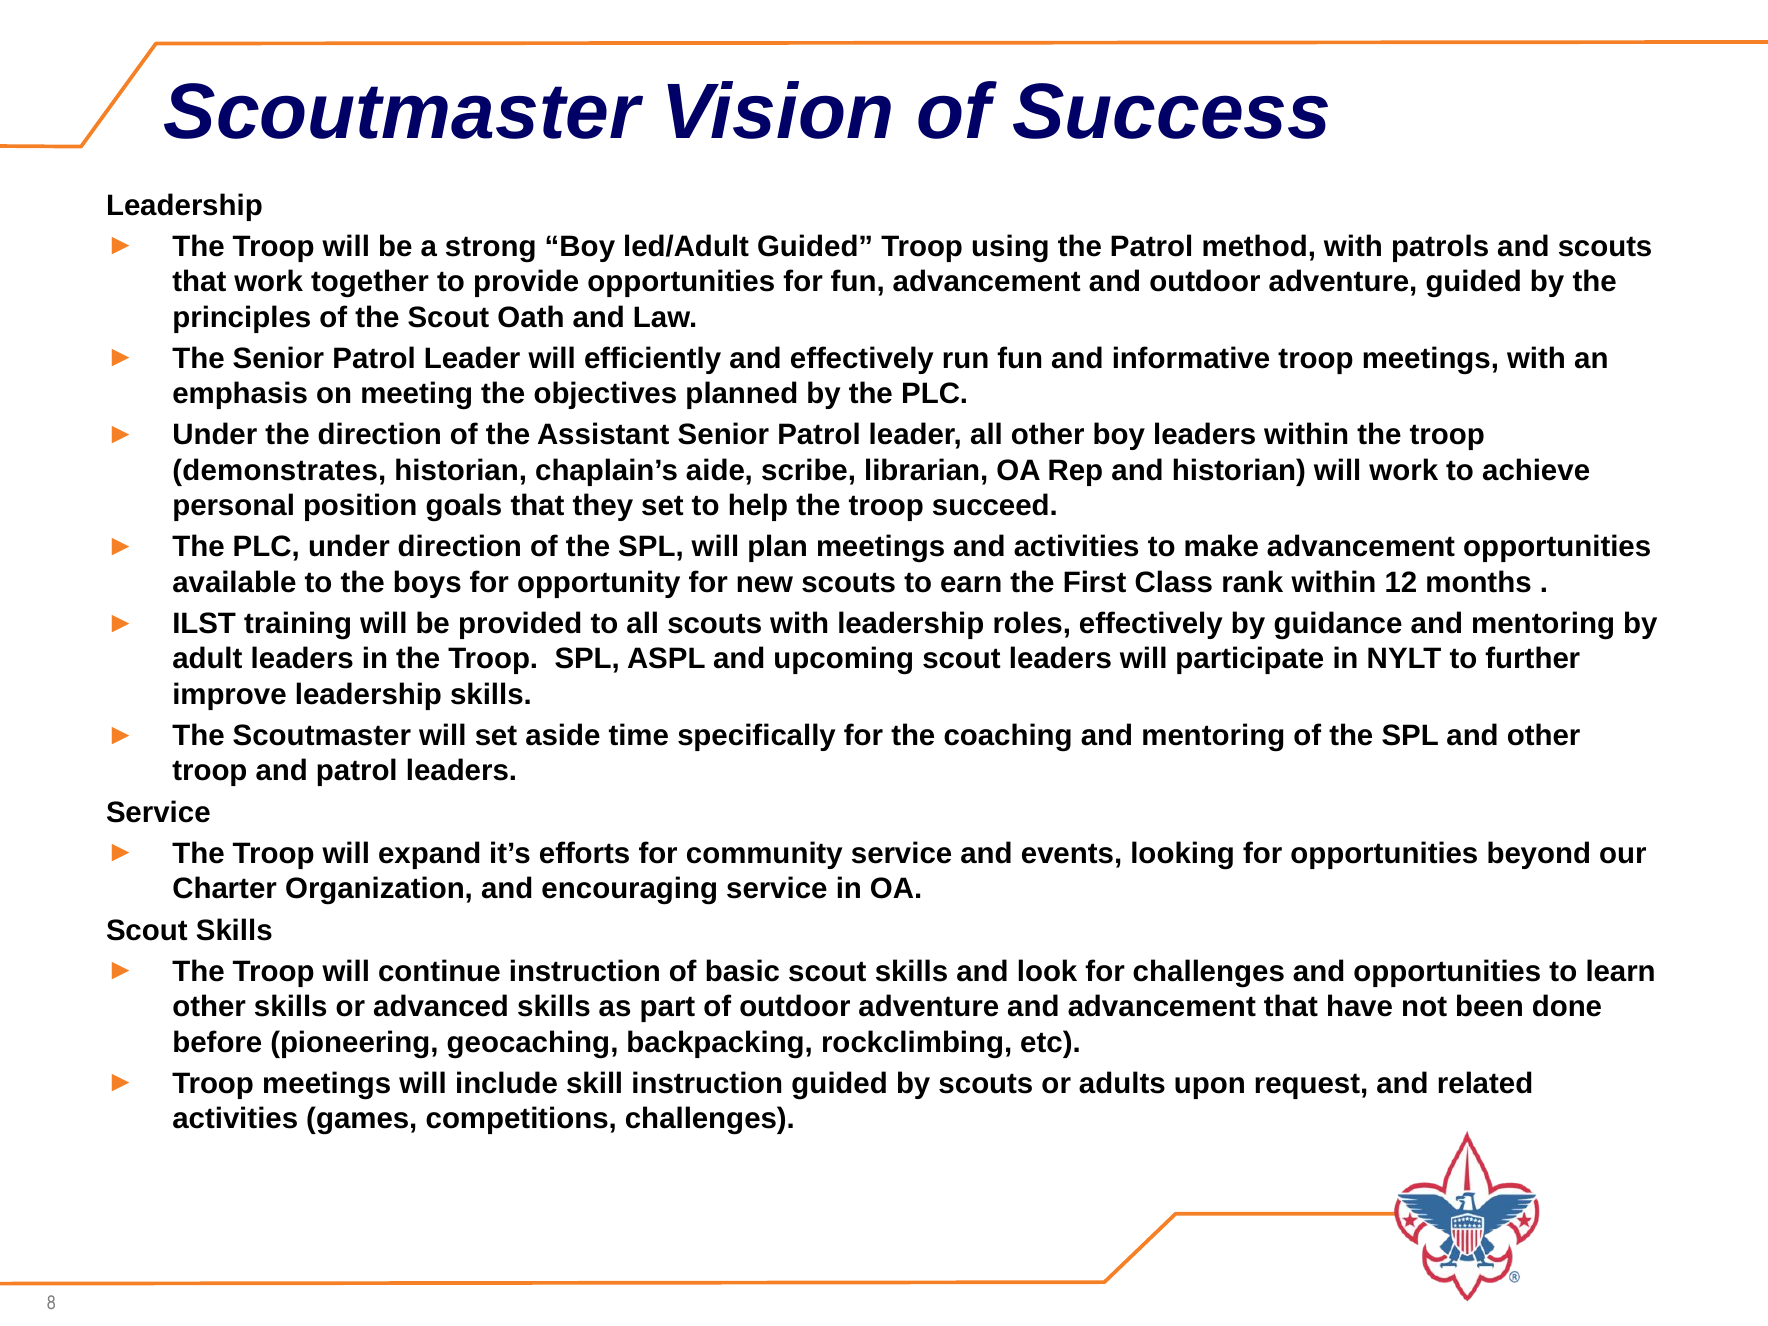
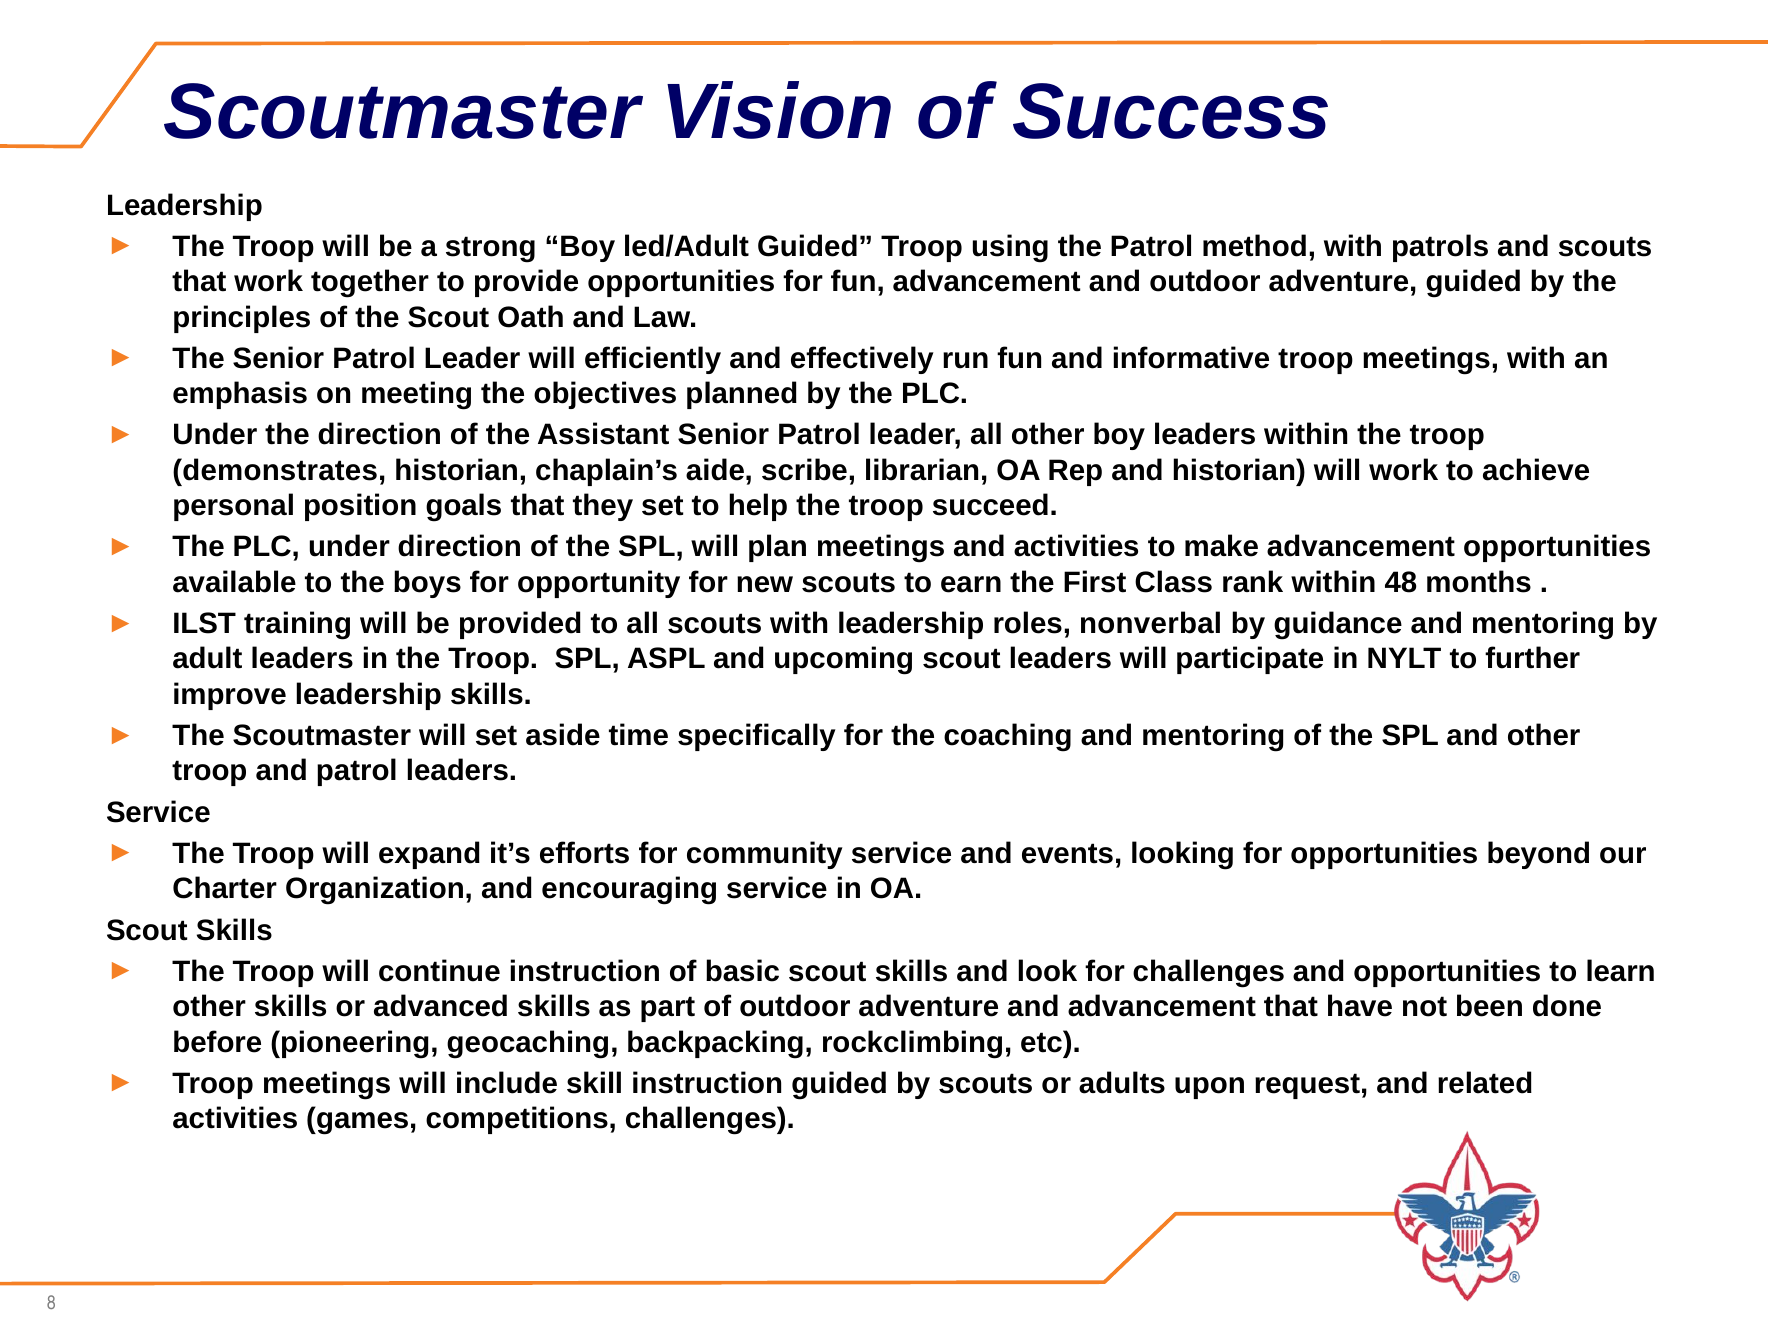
12: 12 -> 48
roles effectively: effectively -> nonverbal
